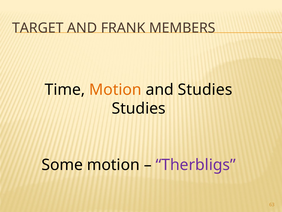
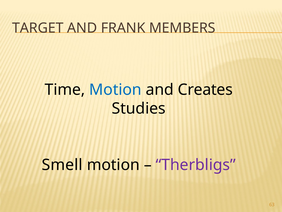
Motion at (115, 89) colour: orange -> blue
and Studies: Studies -> Creates
Some: Some -> Smell
